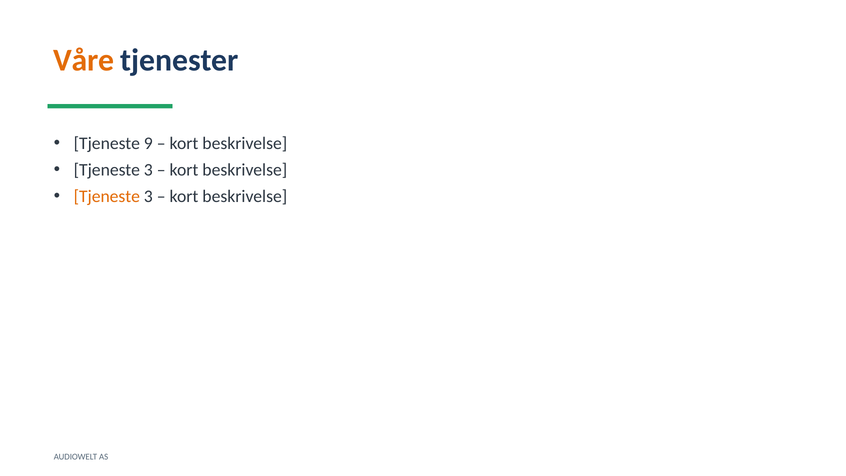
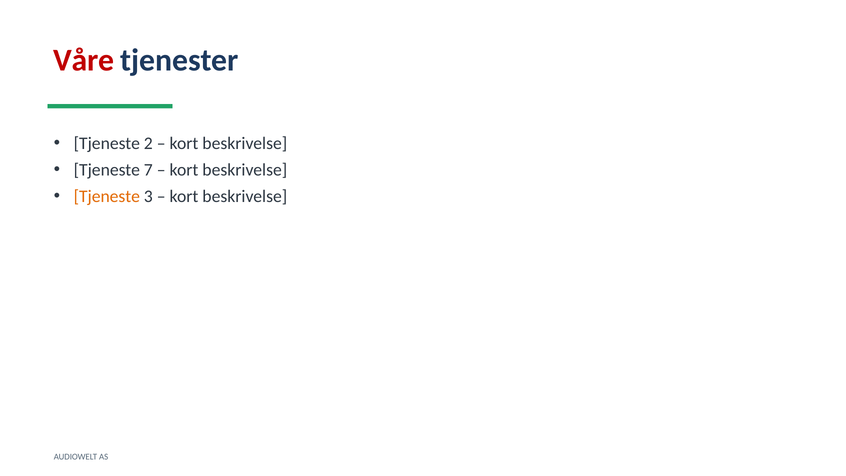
Våre colour: orange -> red
9: 9 -> 2
3 at (148, 170): 3 -> 7
